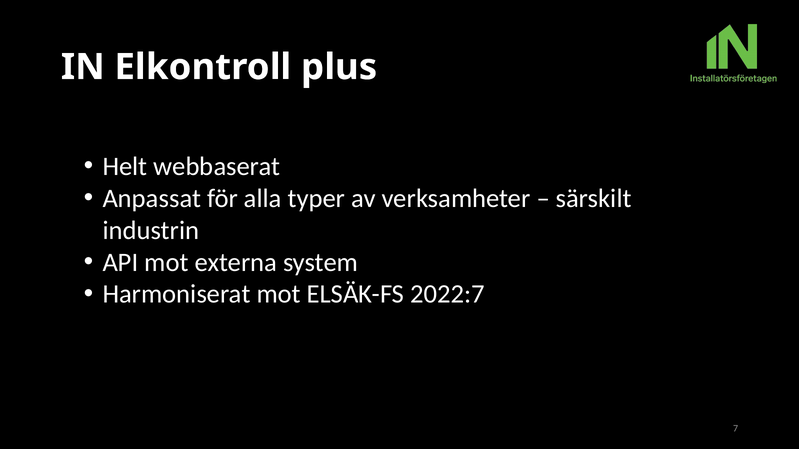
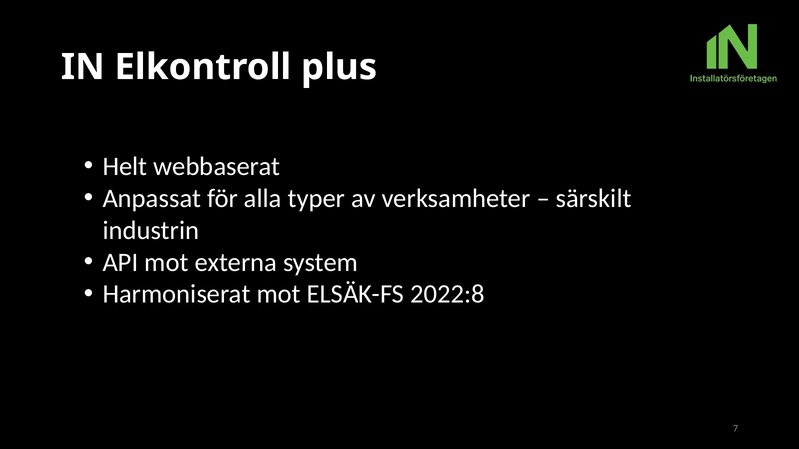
2022:7: 2022:7 -> 2022:8
